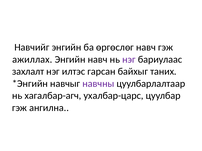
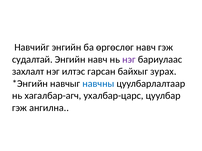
ажиллах: ажиллах -> судалтай
таних: таних -> зурах
навчны colour: purple -> blue
